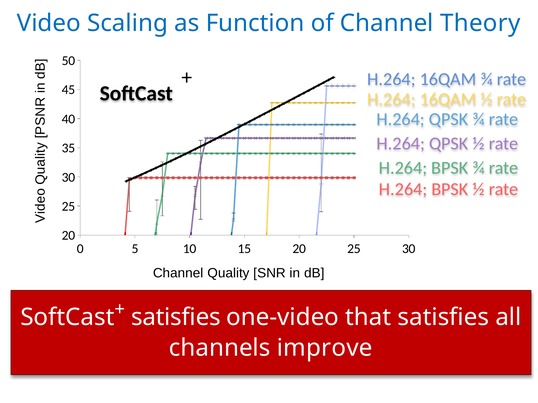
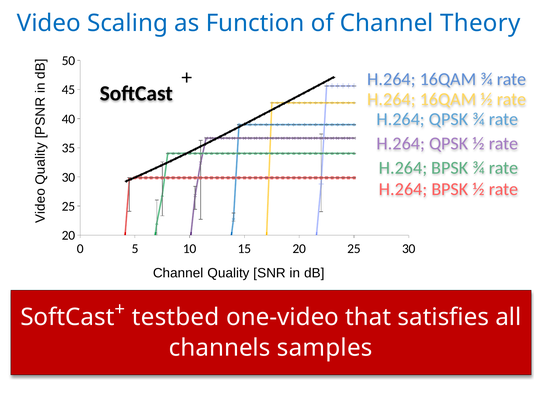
satisfies at (176, 317): satisfies -> testbed
improve: improve -> samples
